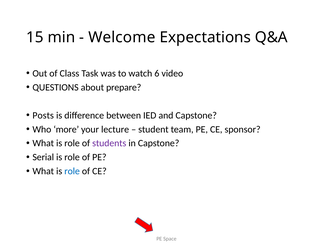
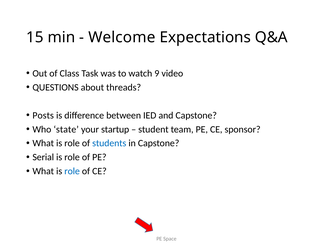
6: 6 -> 9
prepare: prepare -> threads
more: more -> state
lecture: lecture -> startup
students colour: purple -> blue
